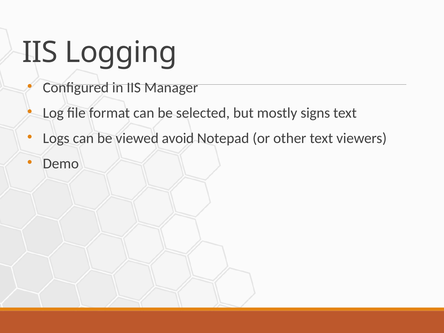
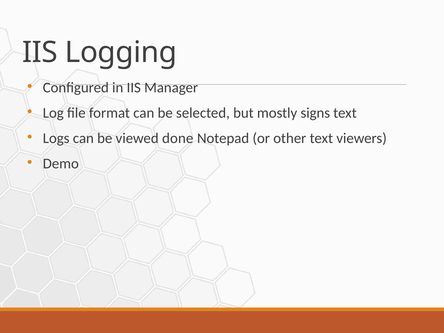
avoid: avoid -> done
